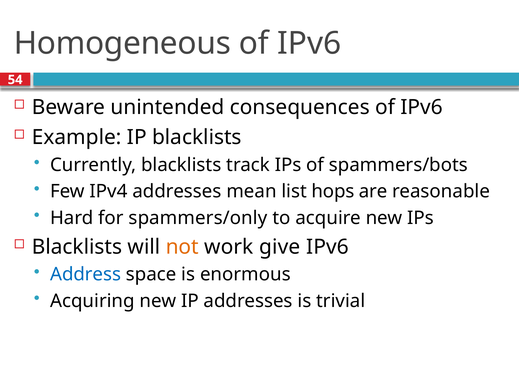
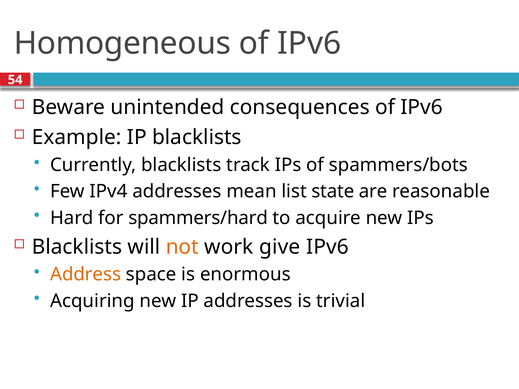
hops: hops -> state
spammers/only: spammers/only -> spammers/hard
Address colour: blue -> orange
